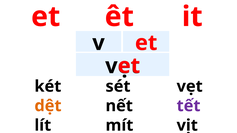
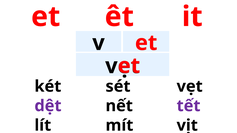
dệt colour: orange -> purple
